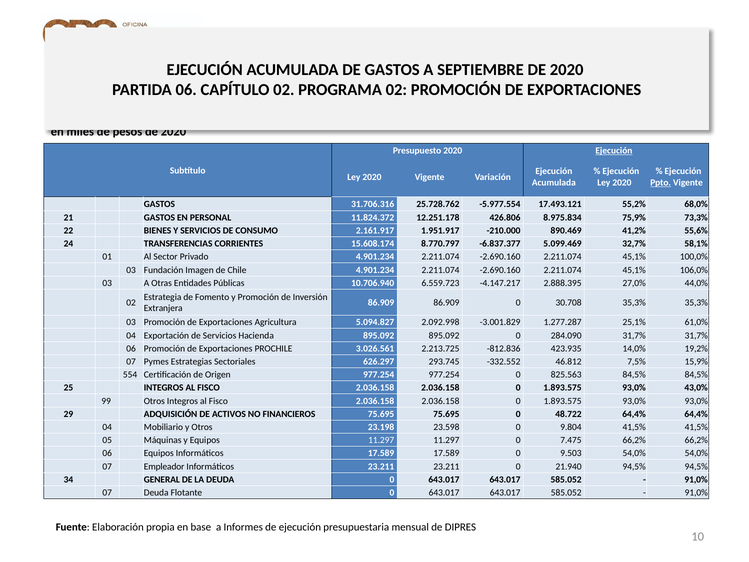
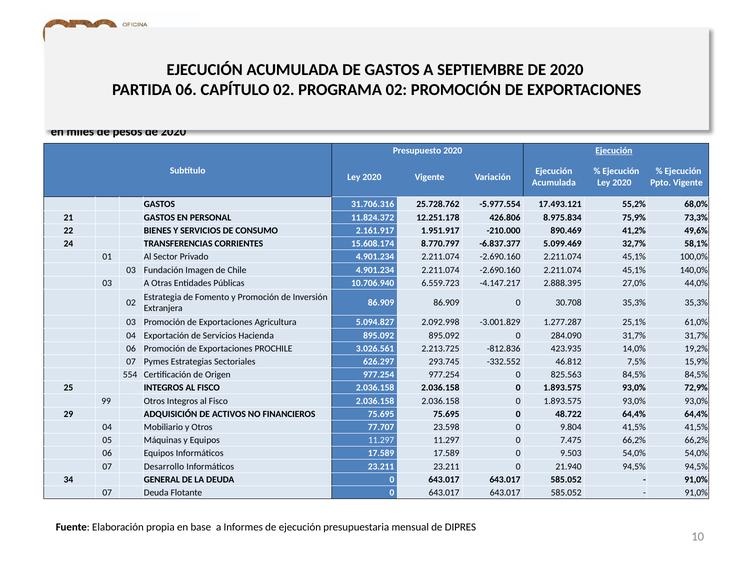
Ppto underline: present -> none
55,6%: 55,6% -> 49,6%
106,0%: 106,0% -> 140,0%
43,0%: 43,0% -> 72,9%
23.198: 23.198 -> 77.707
Empleador: Empleador -> Desarrollo
